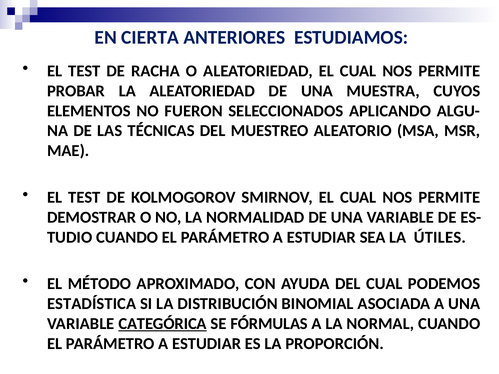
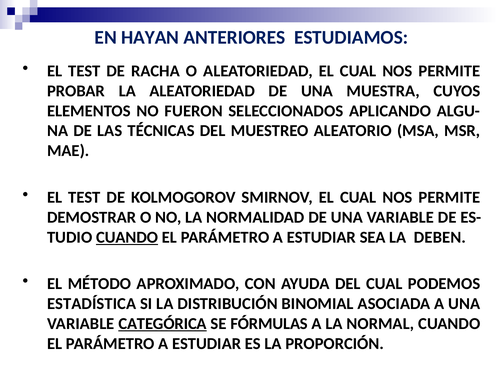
CIERTA: CIERTA -> HAYAN
CUANDO at (127, 237) underline: none -> present
ÚTILES: ÚTILES -> DEBEN
